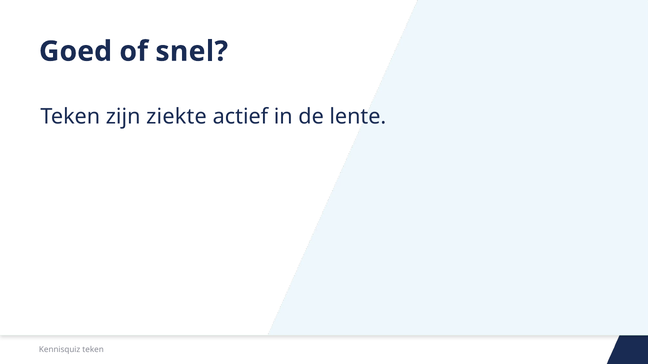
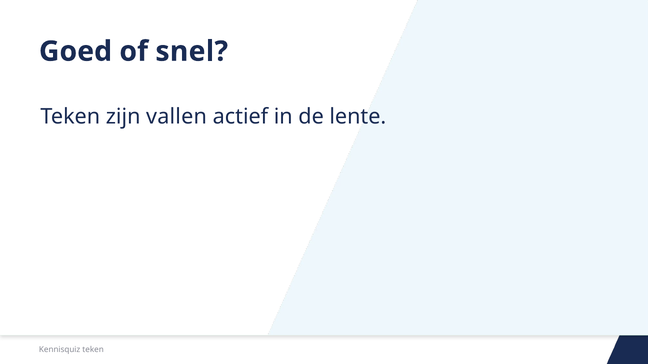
ziekte: ziekte -> vallen
